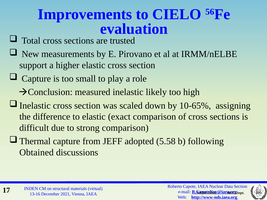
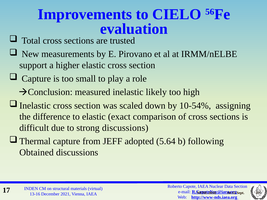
10-65%: 10-65% -> 10-54%
strong comparison: comparison -> discussions
5.58: 5.58 -> 5.64
